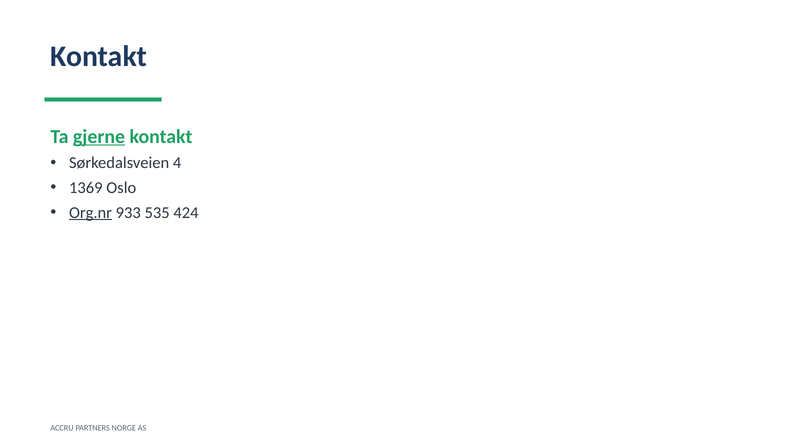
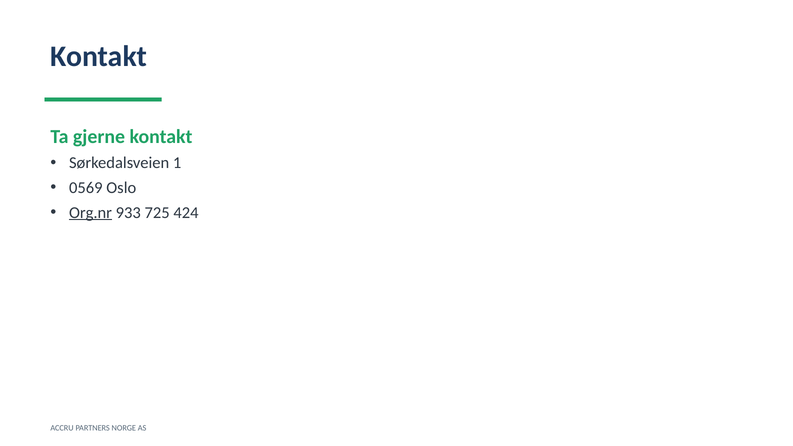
gjerne underline: present -> none
4: 4 -> 1
1369: 1369 -> 0569
535: 535 -> 725
